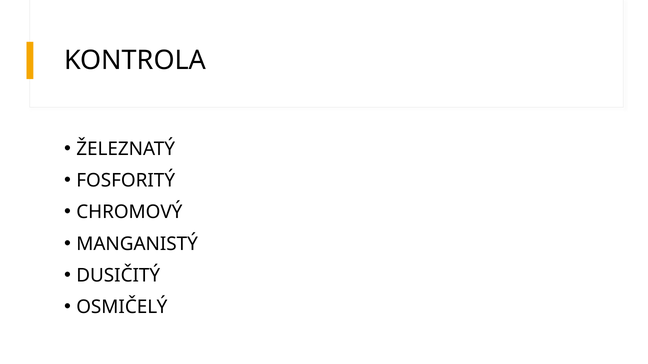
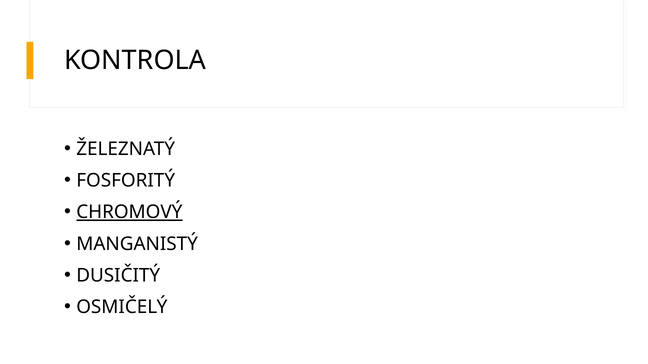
CHROMOVÝ underline: none -> present
